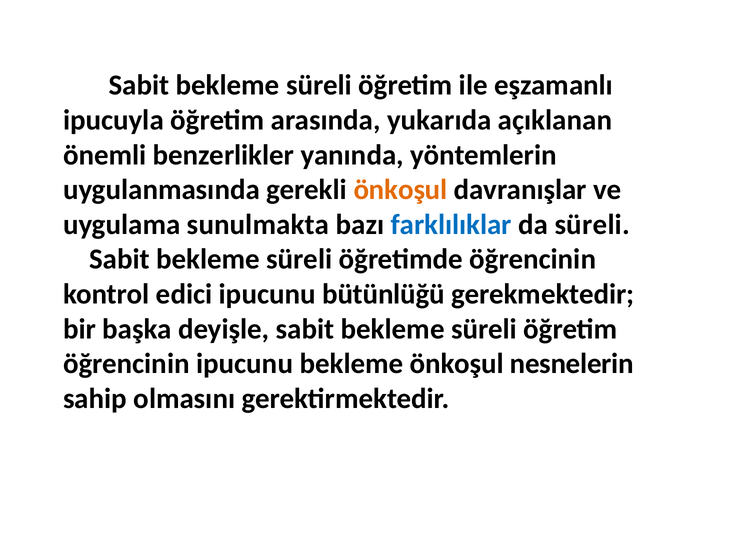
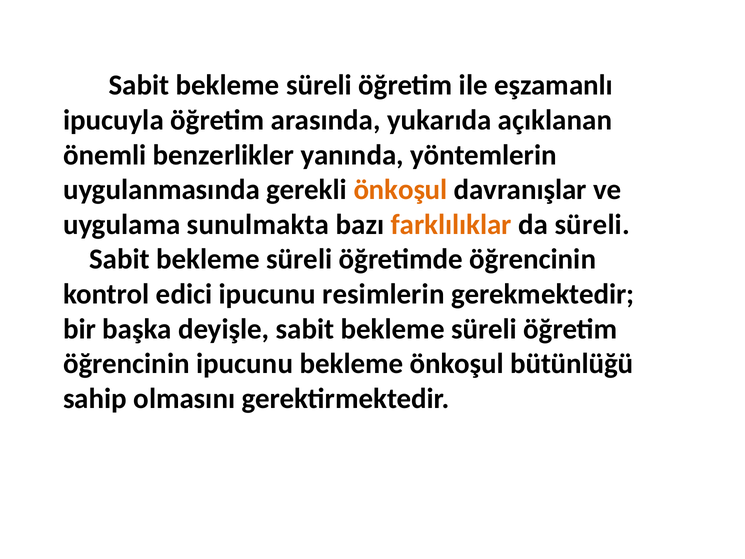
farklılıklar colour: blue -> orange
bütünlüğü: bütünlüğü -> resimlerin
nesnelerin: nesnelerin -> bütünlüğü
